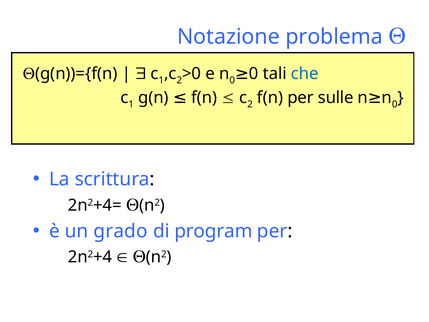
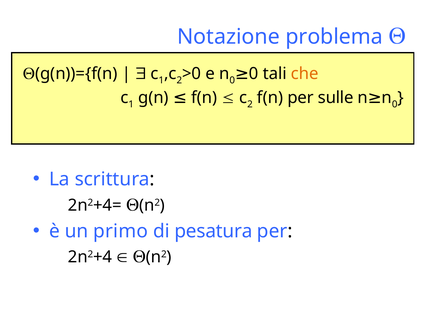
che colour: blue -> orange
grado: grado -> primo
program: program -> pesatura
